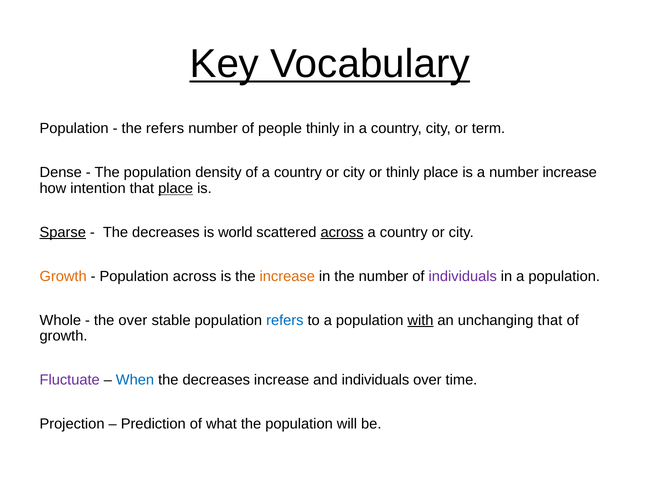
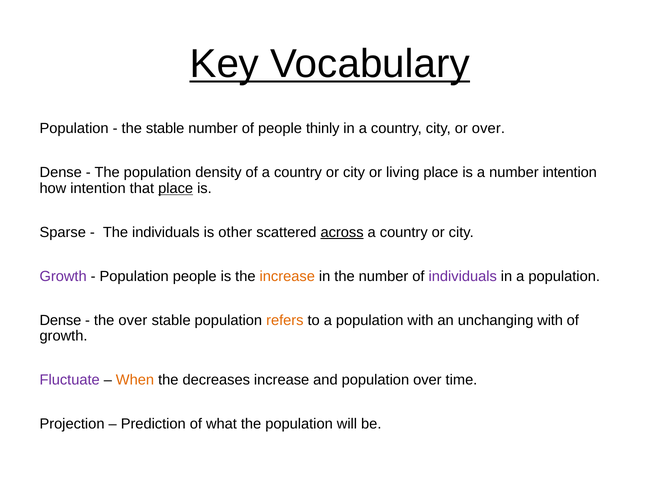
the refers: refers -> stable
or term: term -> over
or thinly: thinly -> living
number increase: increase -> intention
Sparse underline: present -> none
decreases at (166, 232): decreases -> individuals
world: world -> other
Growth at (63, 276) colour: orange -> purple
Population across: across -> people
Whole at (60, 320): Whole -> Dense
refers at (285, 320) colour: blue -> orange
with at (420, 320) underline: present -> none
unchanging that: that -> with
When colour: blue -> orange
and individuals: individuals -> population
